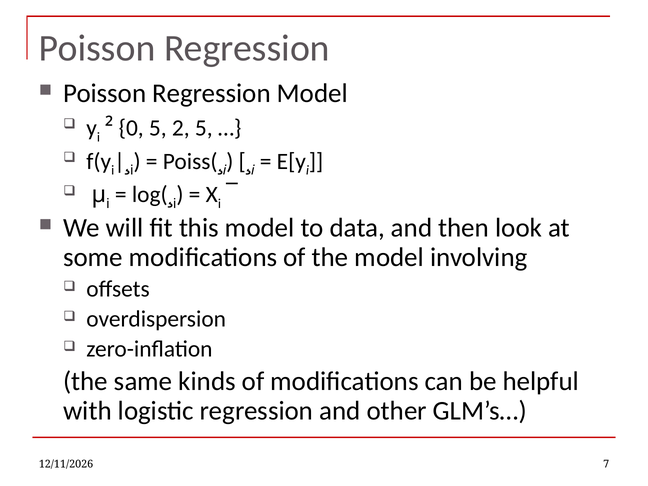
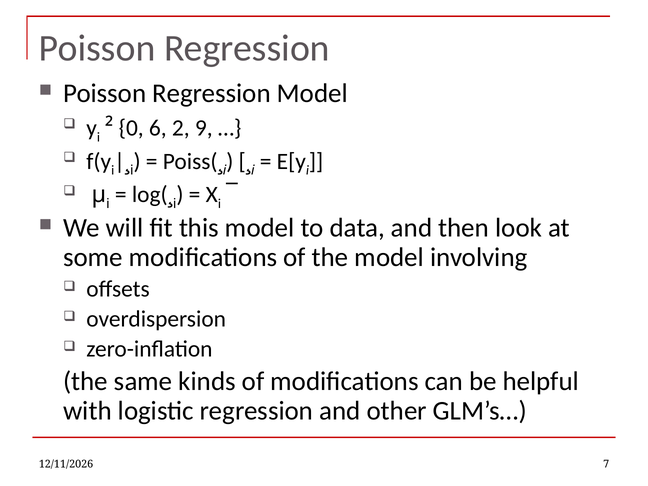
0 5: 5 -> 6
2 5: 5 -> 9
